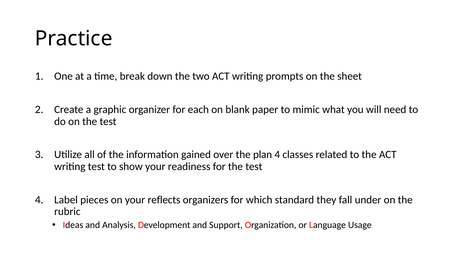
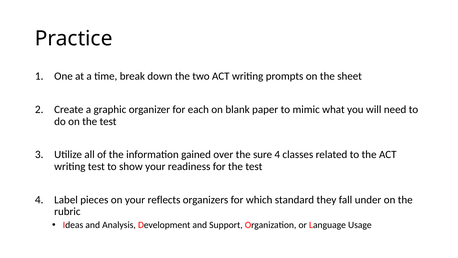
plan: plan -> sure
